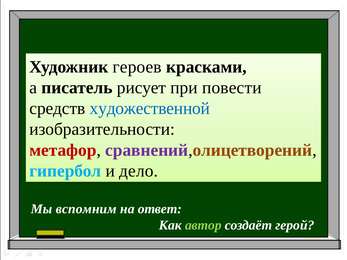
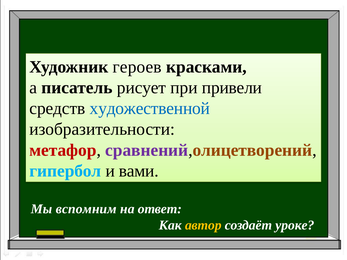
повести: повести -> привели
дело: дело -> вами
автор colour: light green -> yellow
герой: герой -> уроке
